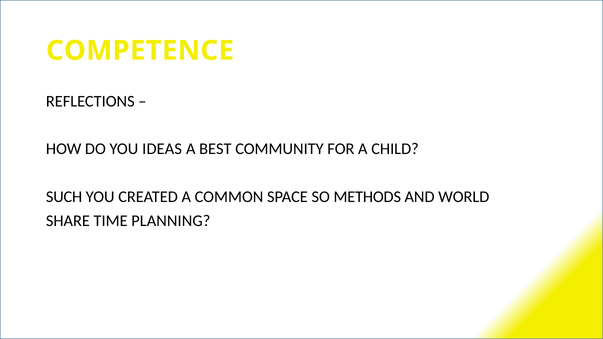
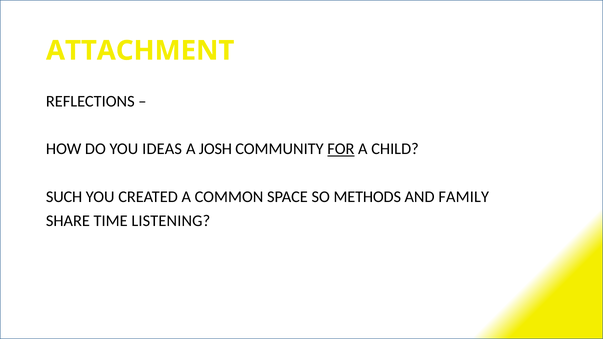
COMPETENCE: COMPETENCE -> ATTACHMENT
BEST: BEST -> JOSH
FOR underline: none -> present
WORLD: WORLD -> FAMILY
PLANNING: PLANNING -> LISTENING
